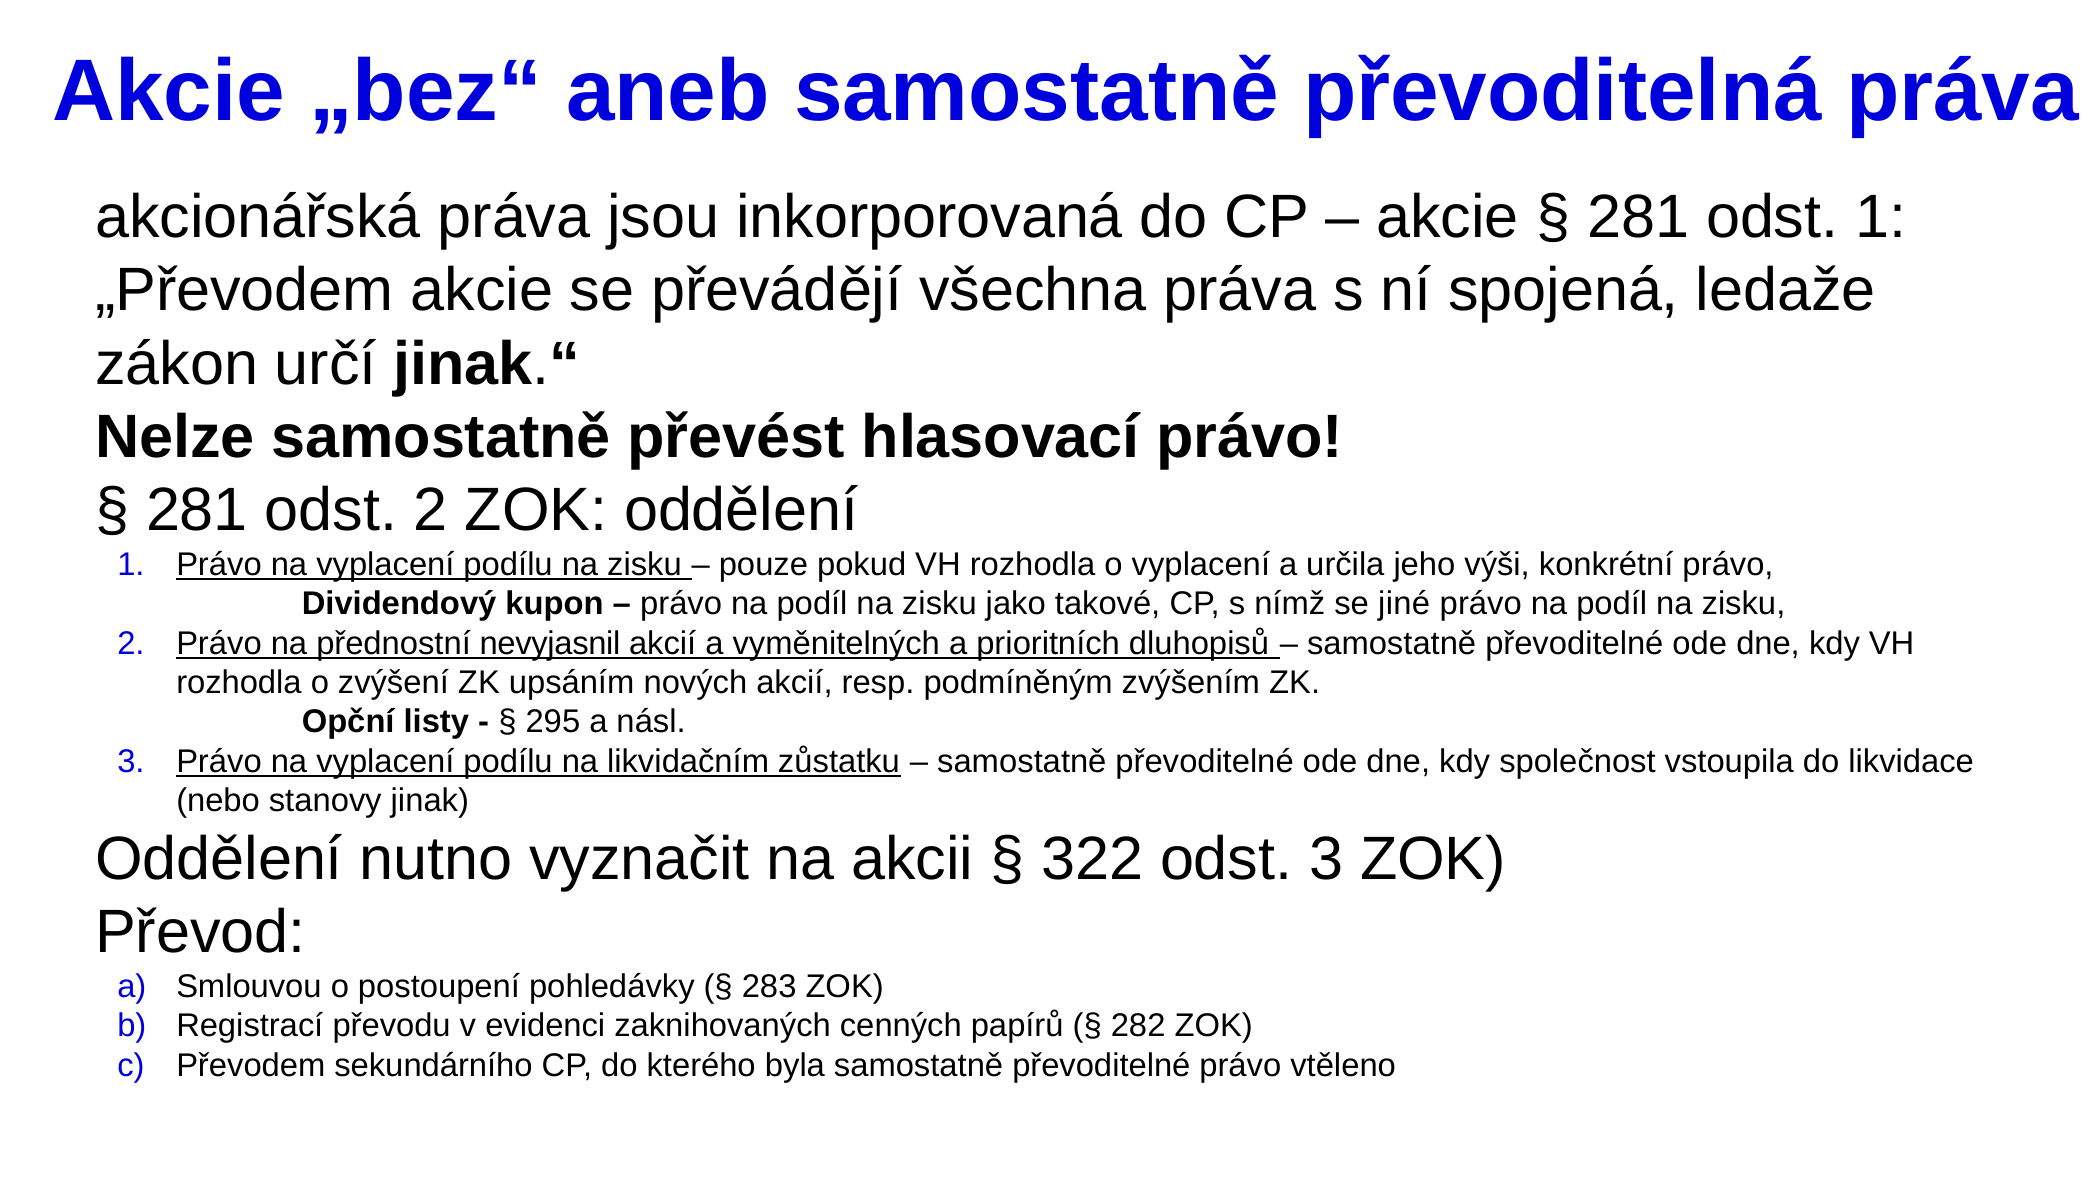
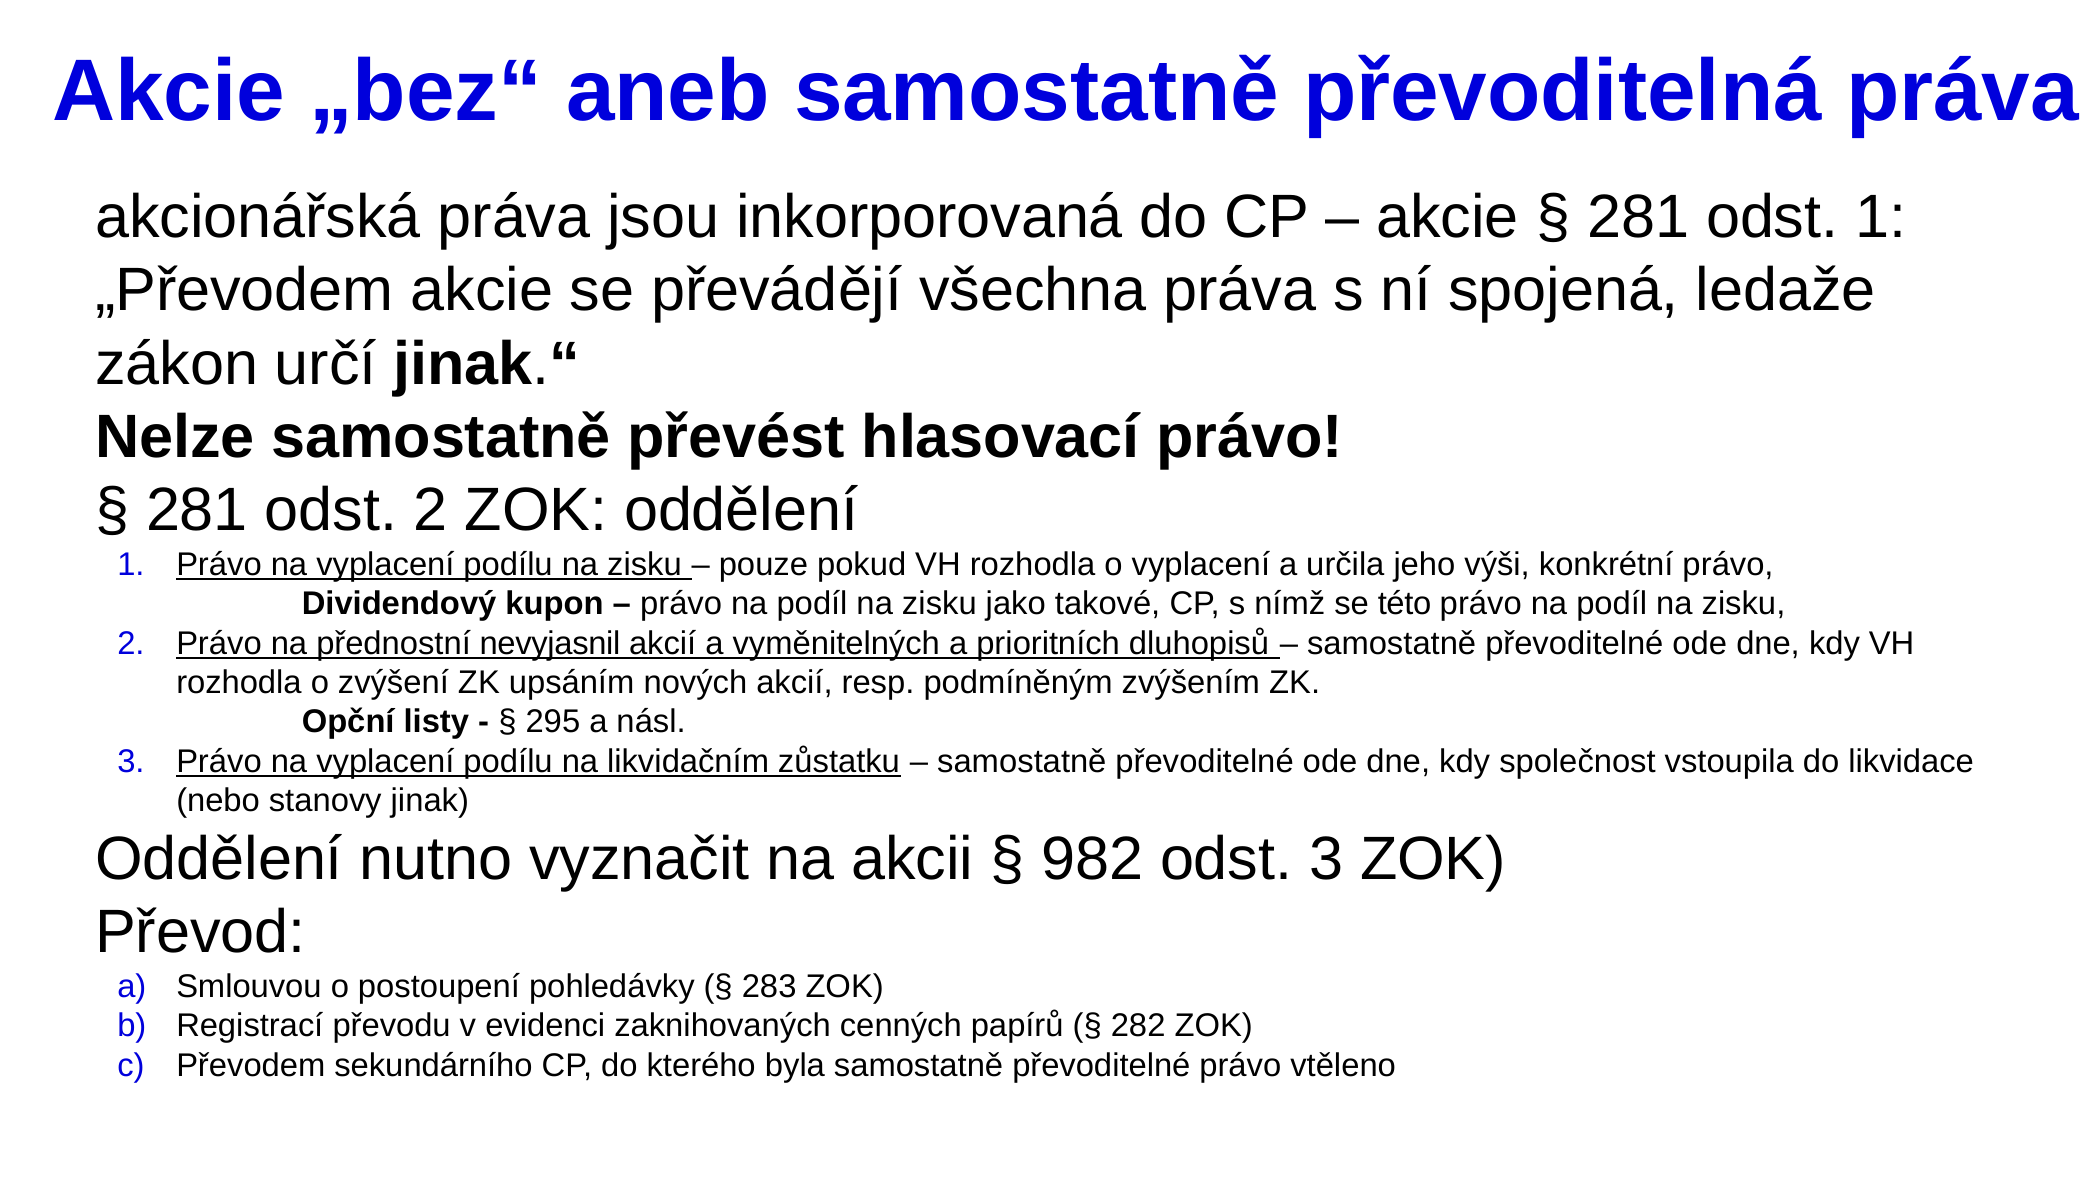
jiné: jiné -> této
322: 322 -> 982
